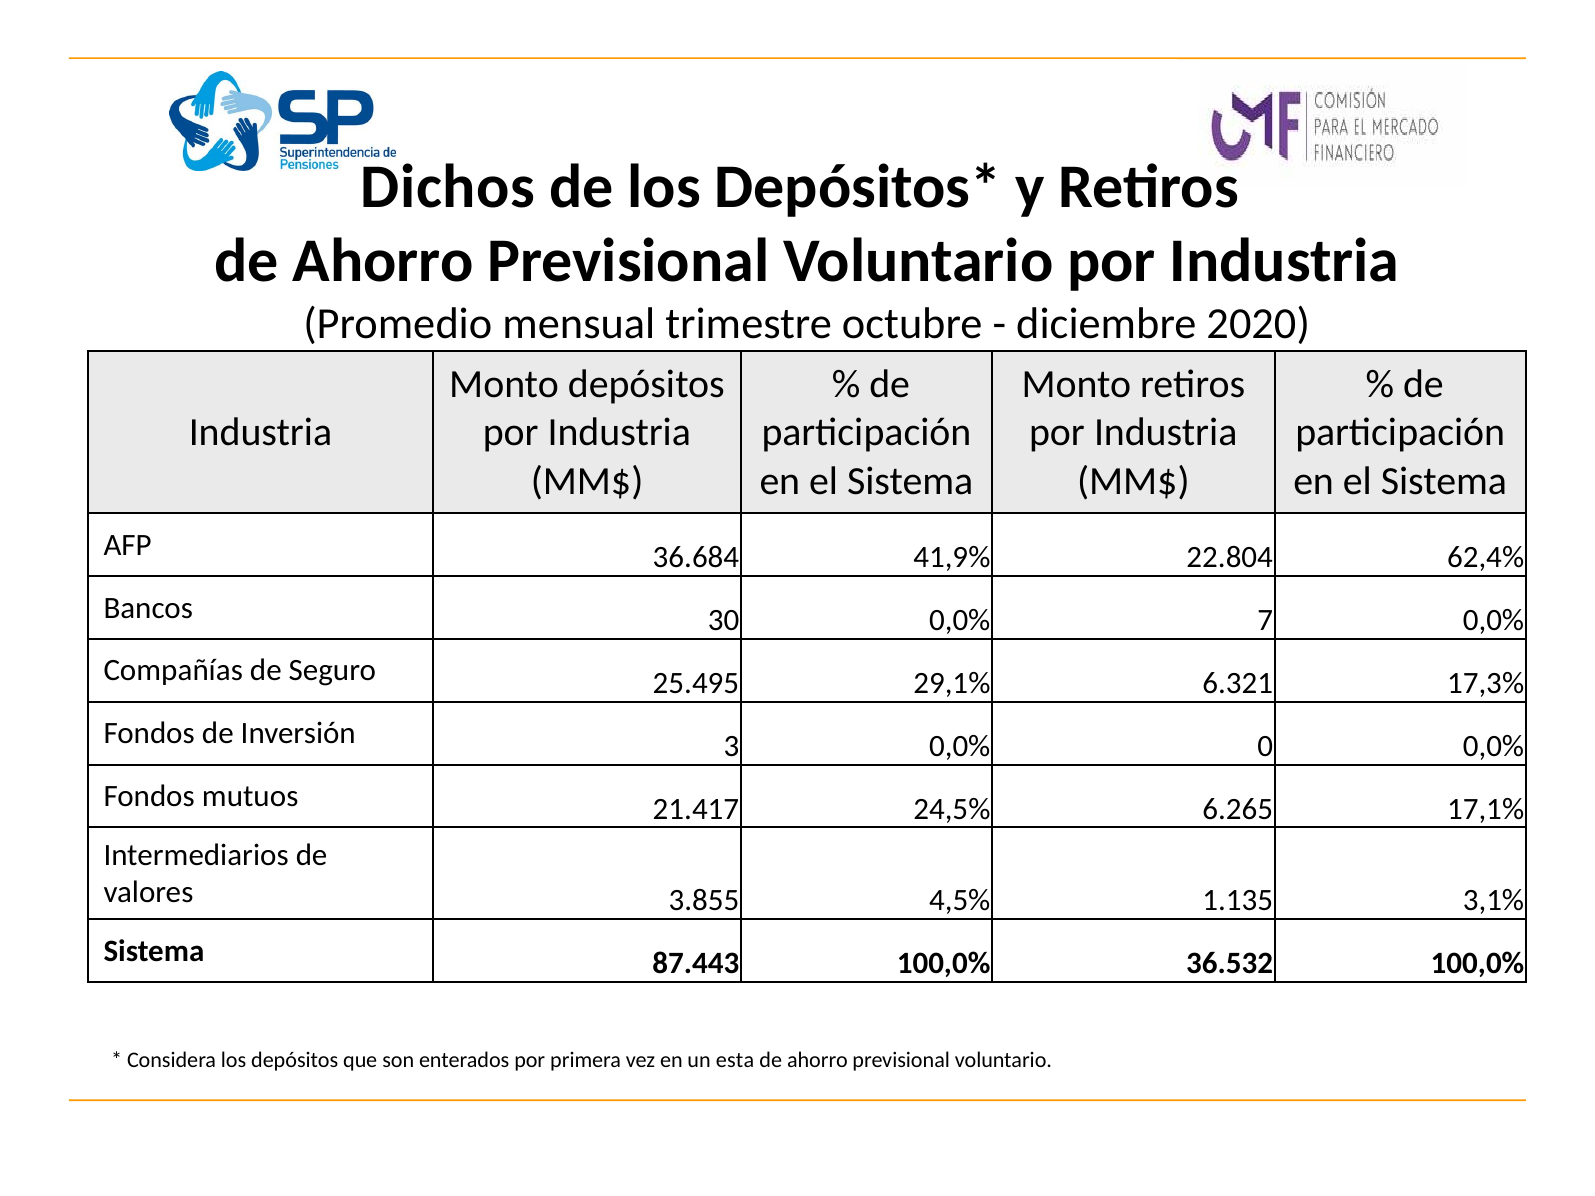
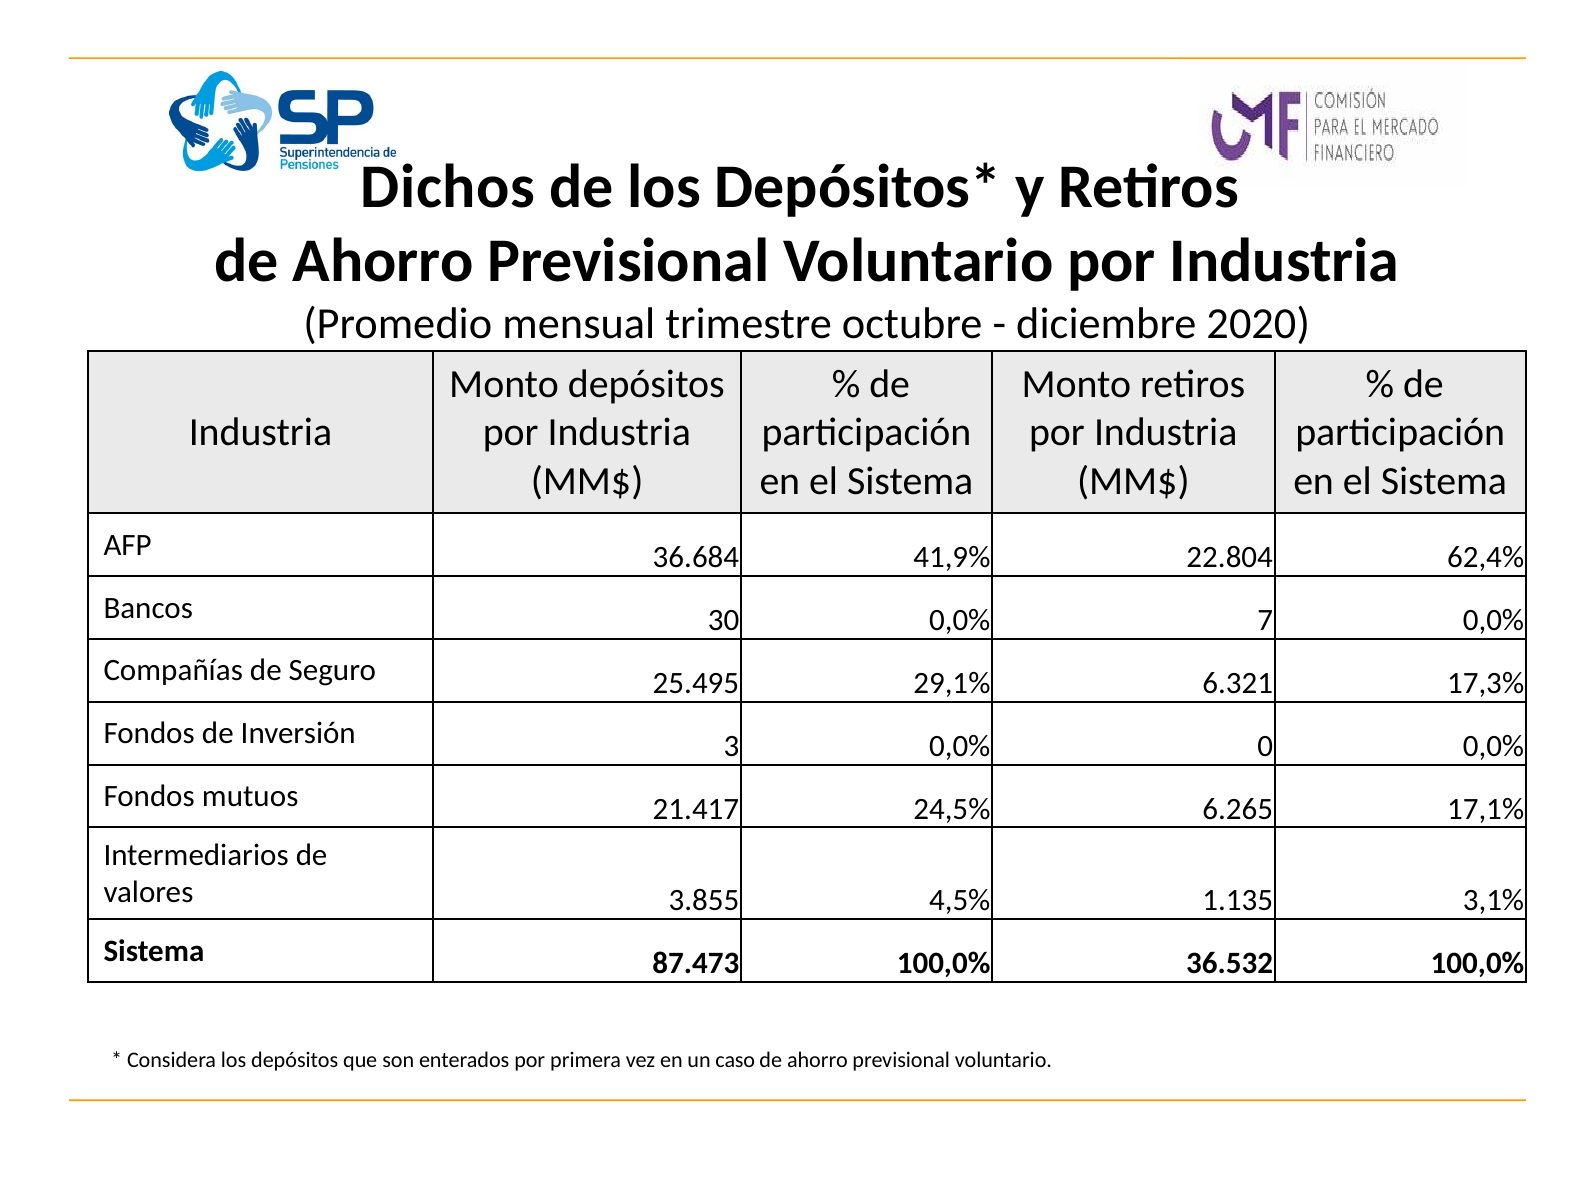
87.443: 87.443 -> 87.473
esta: esta -> caso
